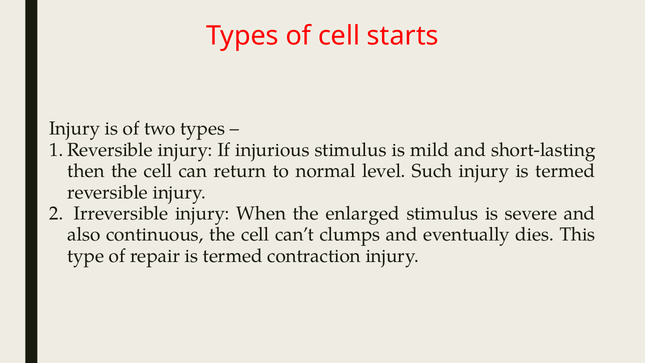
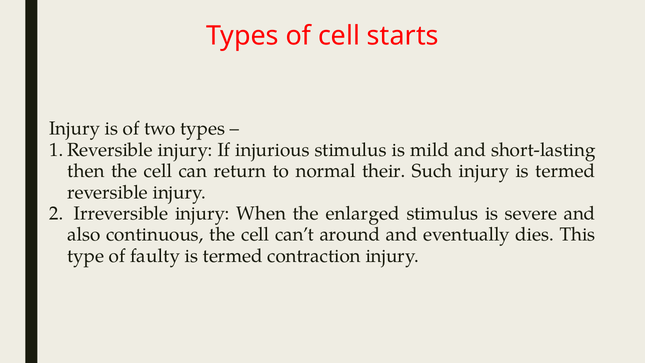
level: level -> their
clumps: clumps -> around
repair: repair -> faulty
